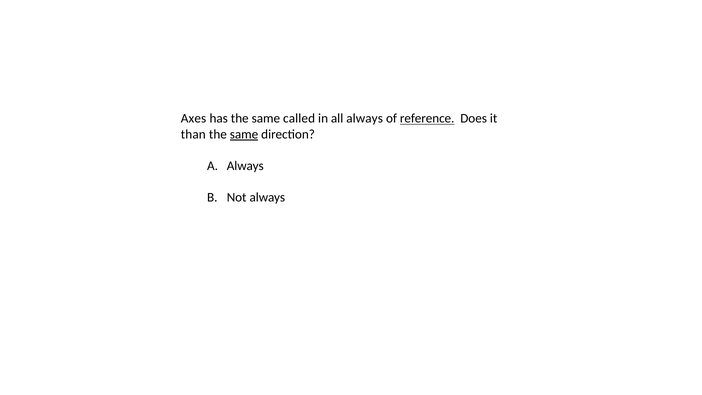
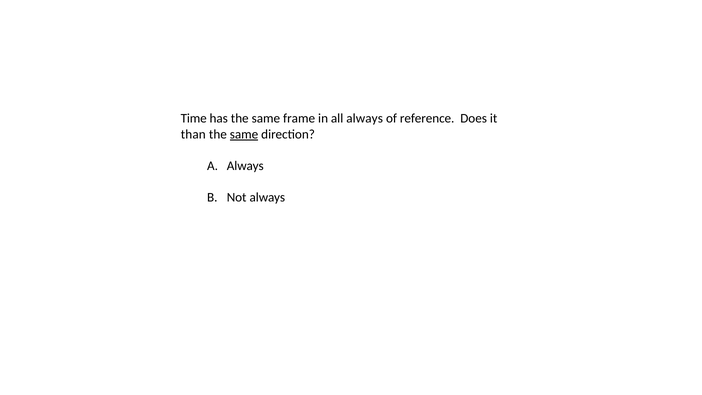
Axes: Axes -> Time
called: called -> frame
reference underline: present -> none
